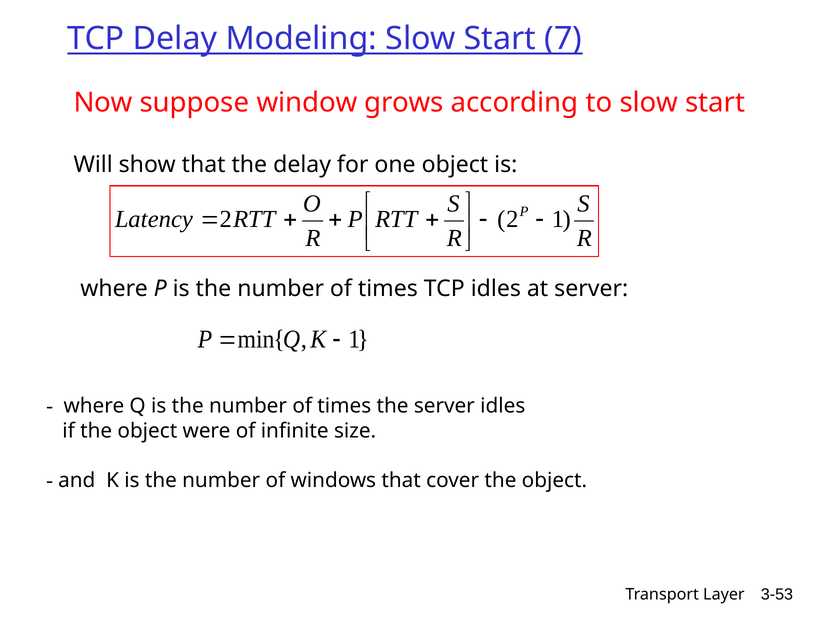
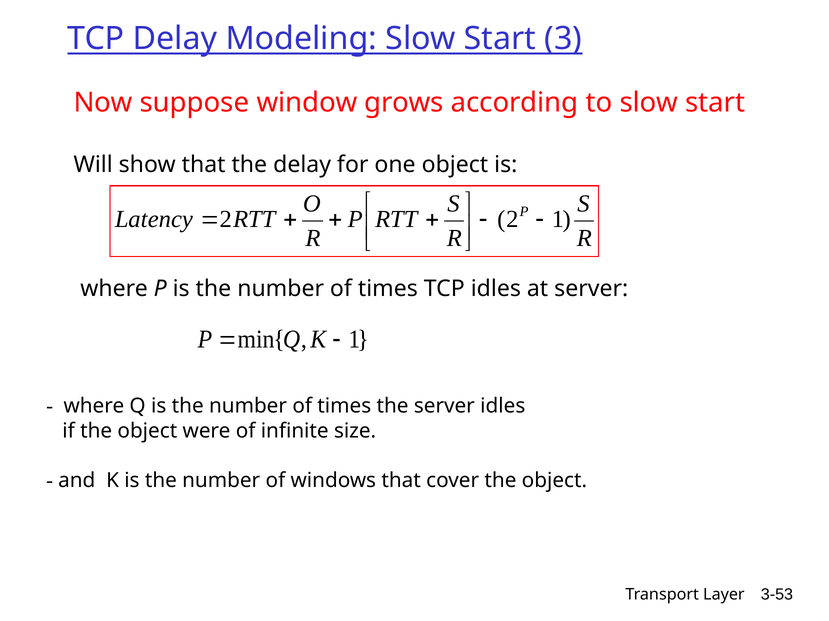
7: 7 -> 3
